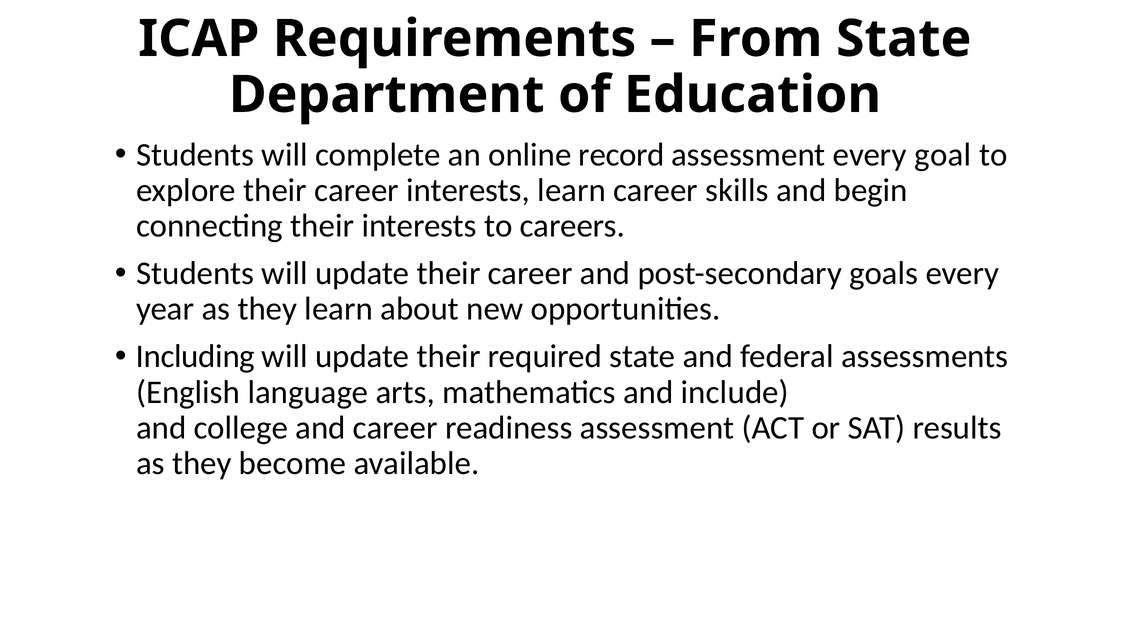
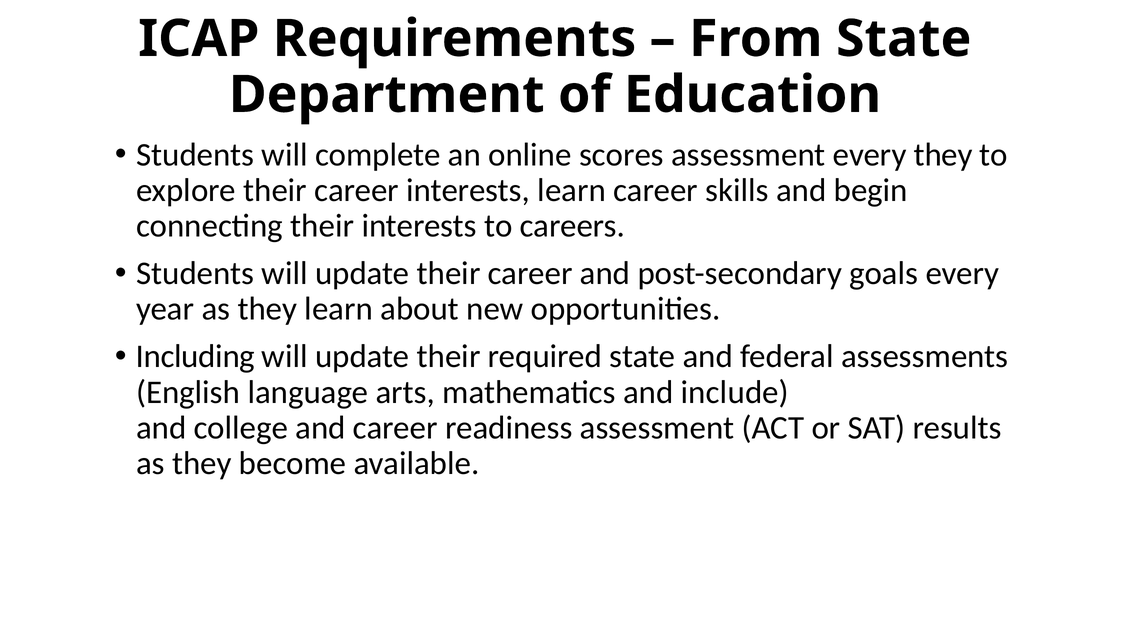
record: record -> scores
every goal: goal -> they
